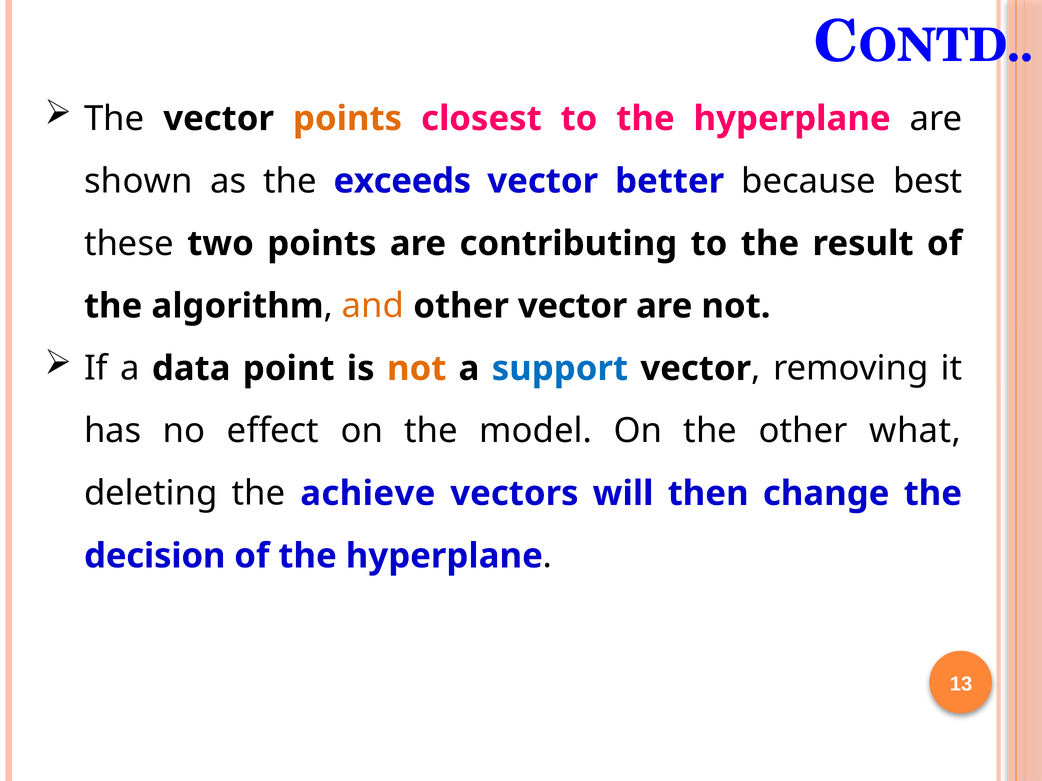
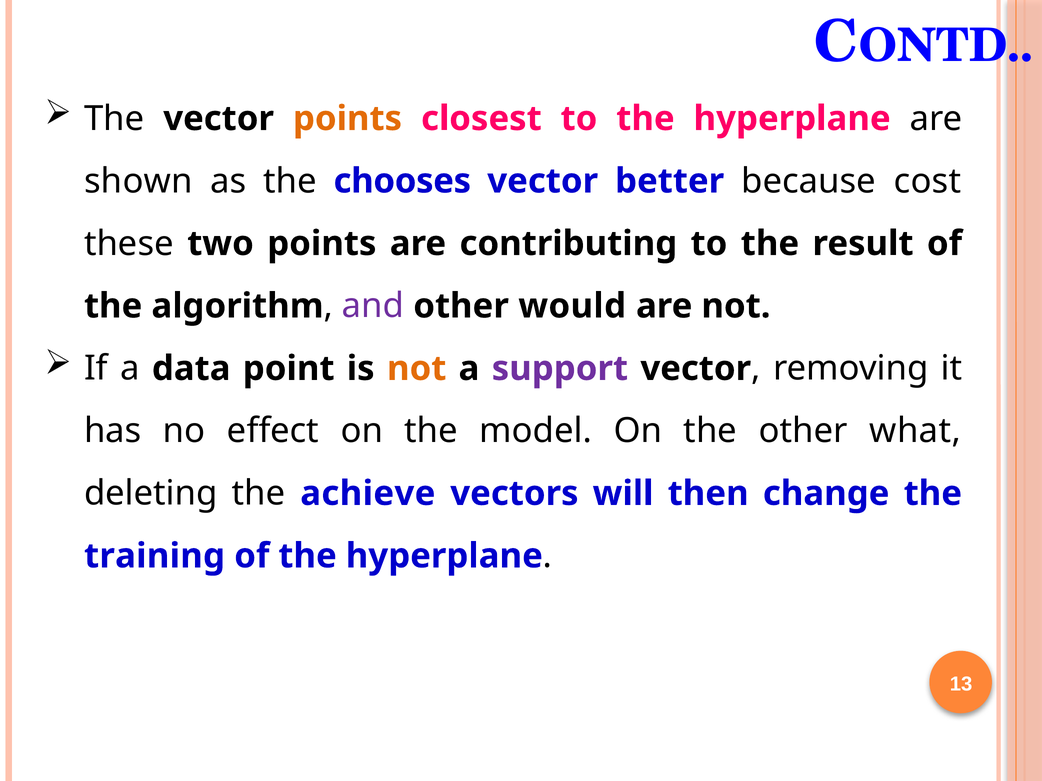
exceeds: exceeds -> chooses
best: best -> cost
and colour: orange -> purple
other vector: vector -> would
support colour: blue -> purple
decision: decision -> training
